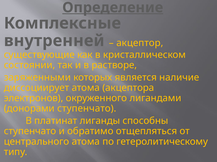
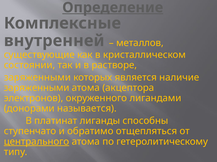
акцептор: акцептор -> металлов
диссоциирует at (37, 88): диссоциирует -> заряженными
донорами ступенчато: ступенчато -> называется
центрального underline: none -> present
